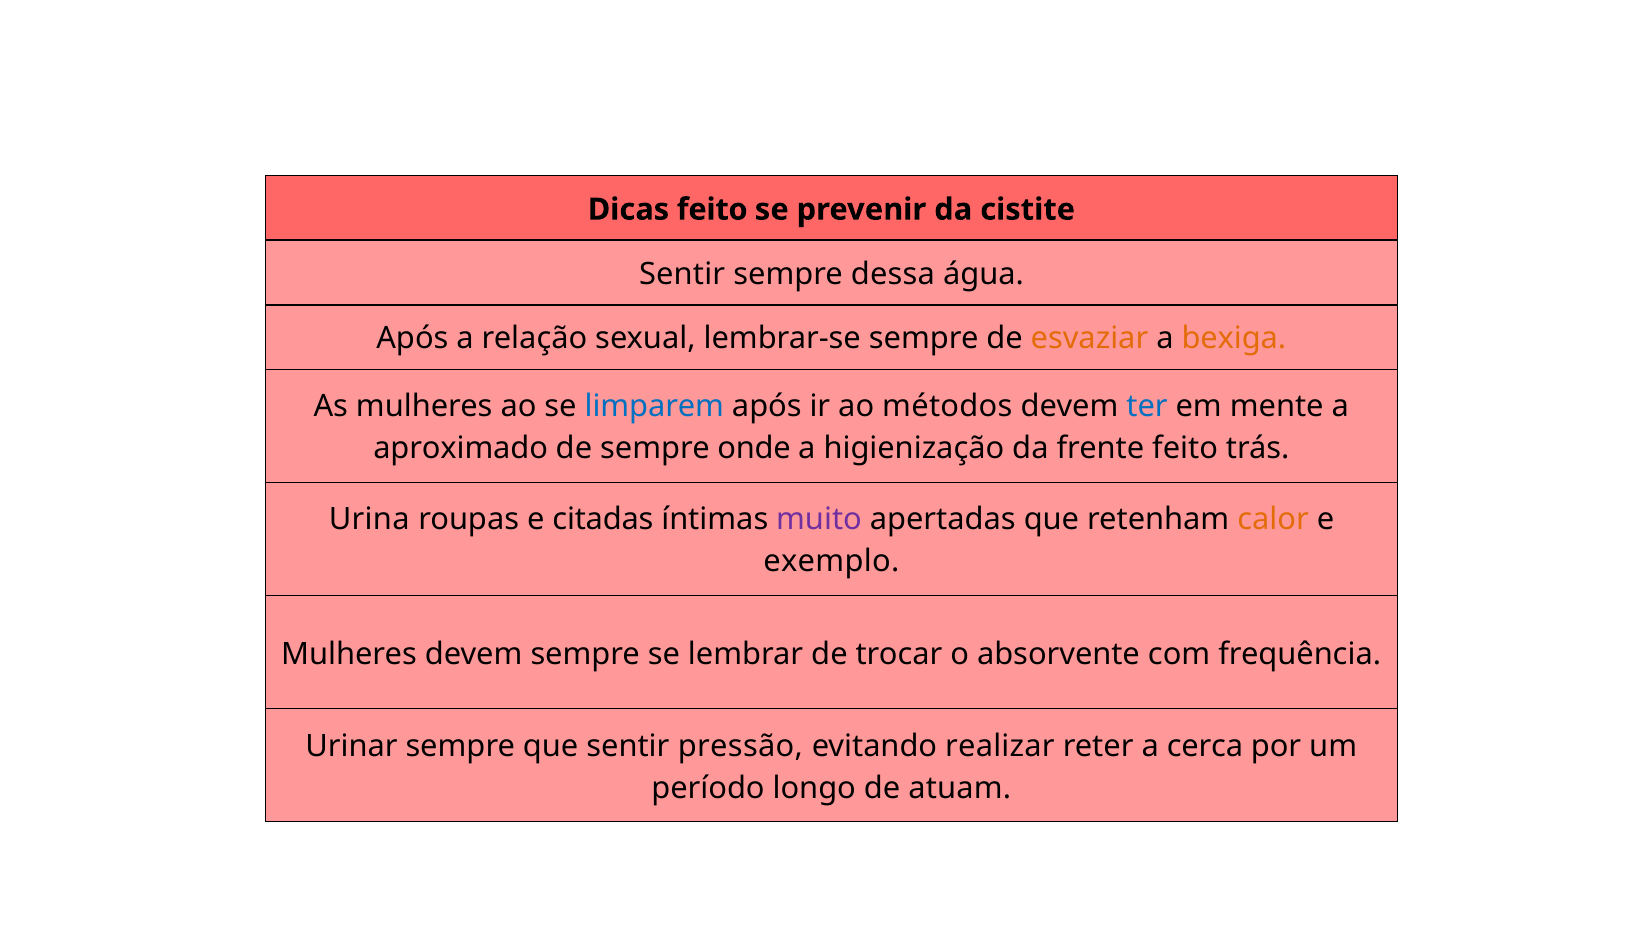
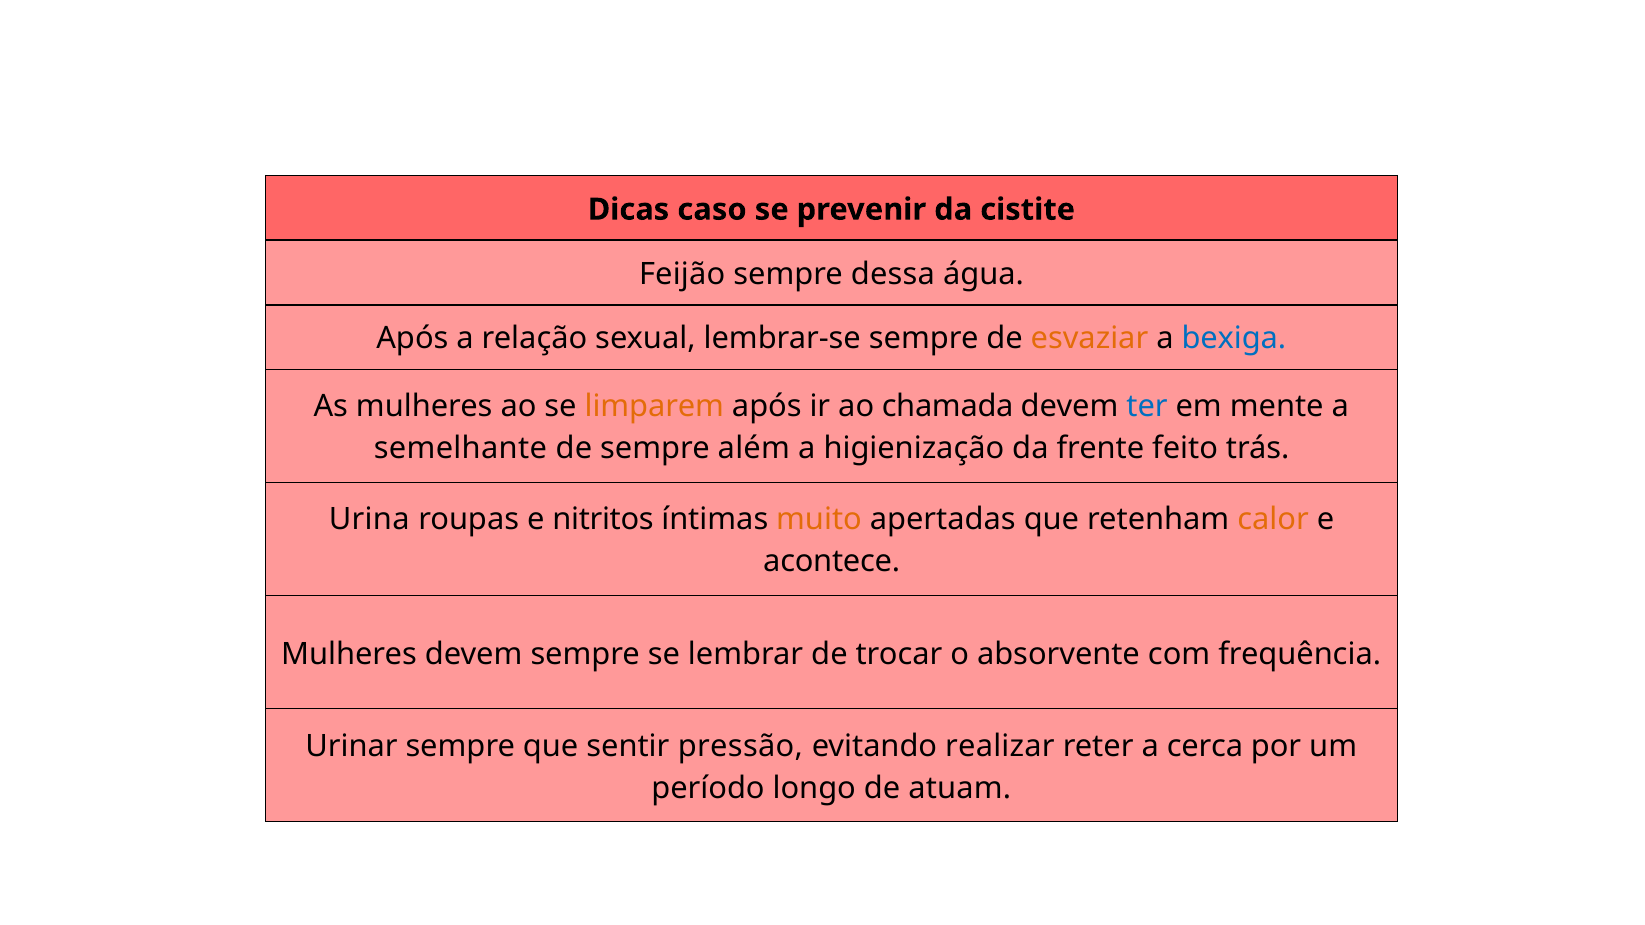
Dicas feito: feito -> caso
Sentir at (682, 274): Sentir -> Feijão
bexiga colour: orange -> blue
limparem colour: blue -> orange
métodos: métodos -> chamada
aproximado: aproximado -> semelhante
onde: onde -> além
citadas: citadas -> nitritos
muito colour: purple -> orange
exemplo: exemplo -> acontece
